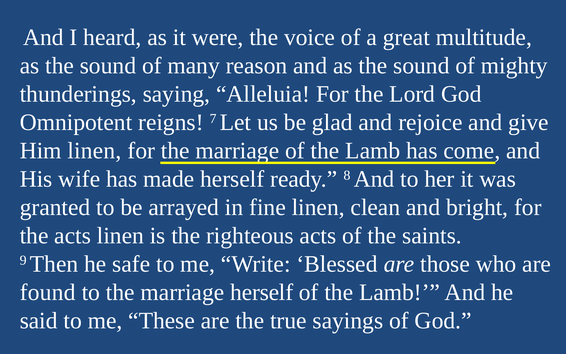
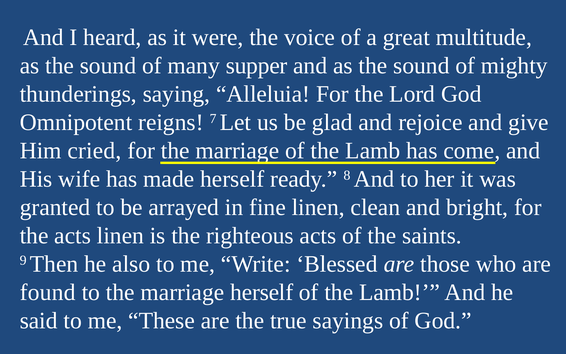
reason: reason -> supper
Him linen: linen -> cried
safe: safe -> also
